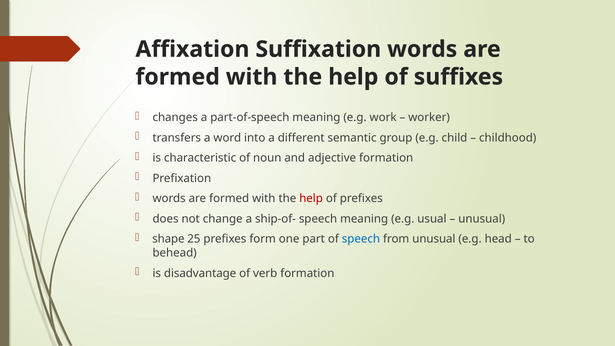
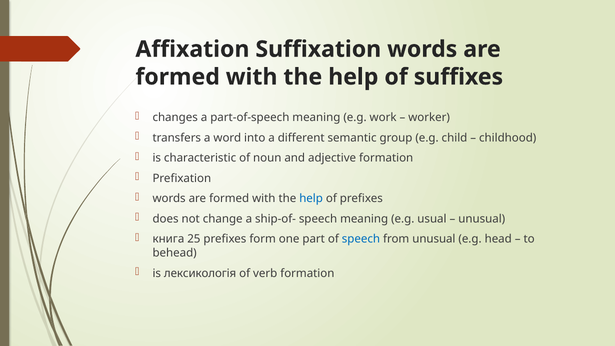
help at (311, 199) colour: red -> blue
shape: shape -> книга
disadvantage: disadvantage -> лексикологія
